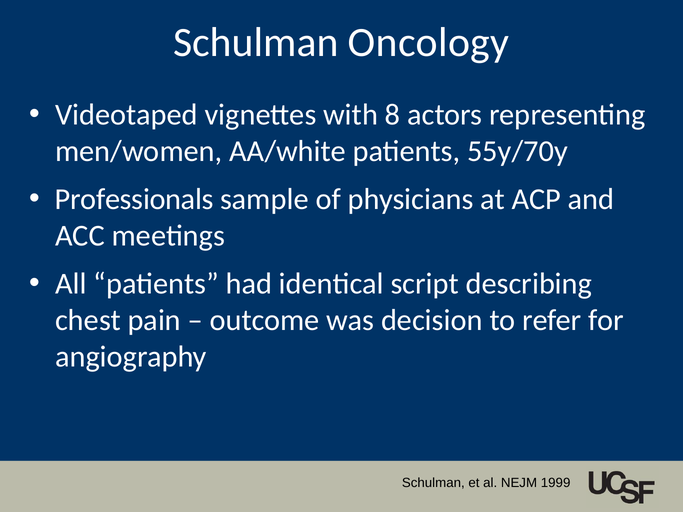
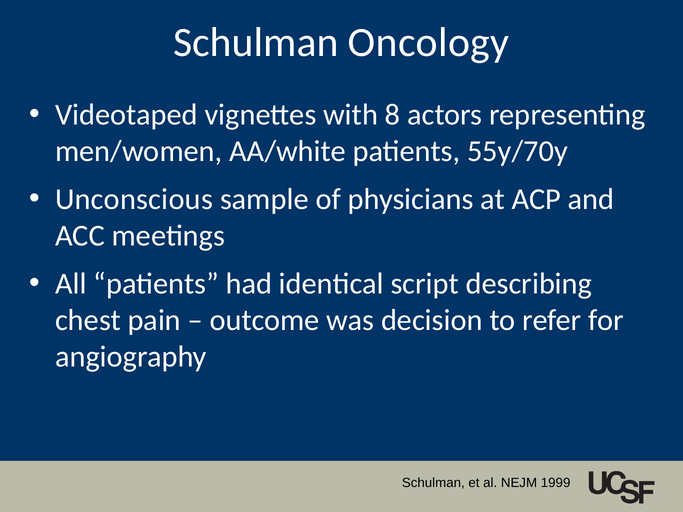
Professionals: Professionals -> Unconscious
